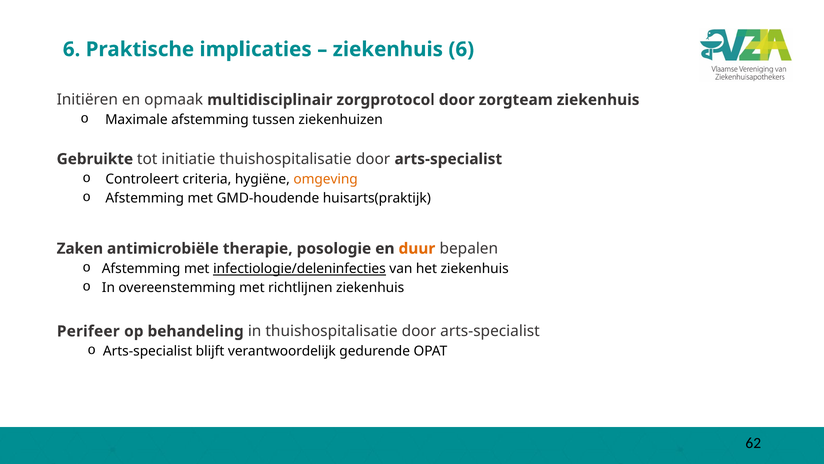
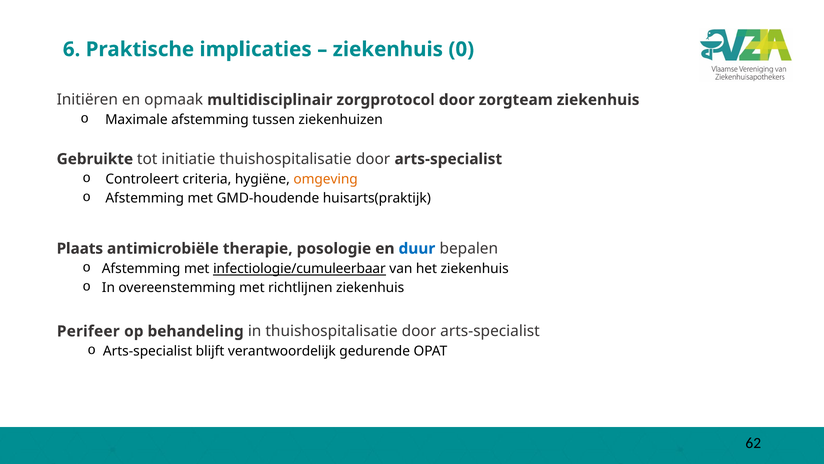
ziekenhuis 6: 6 -> 0
Zaken: Zaken -> Plaats
duur colour: orange -> blue
infectiologie/deleninfecties: infectiologie/deleninfecties -> infectiologie/cumuleerbaar
